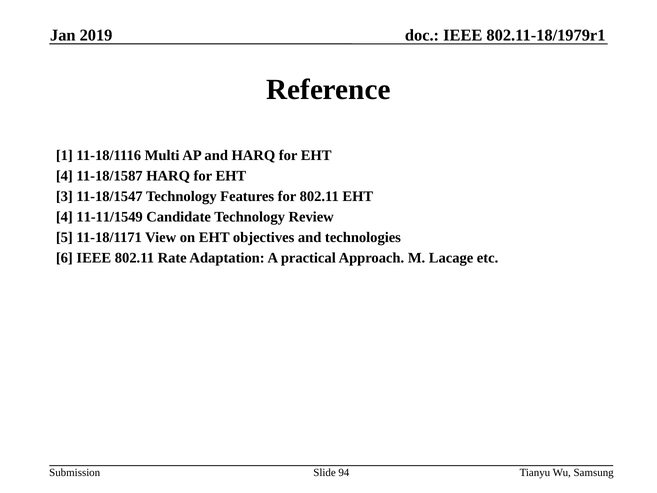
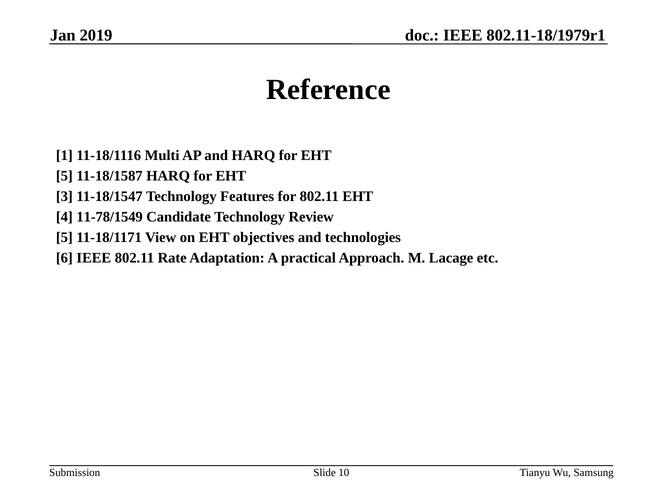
4 at (64, 176): 4 -> 5
11-11/1549: 11-11/1549 -> 11-78/1549
94: 94 -> 10
